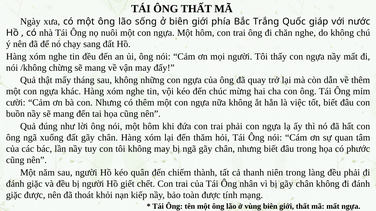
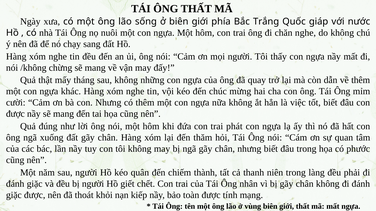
buồn at (15, 114): buồn -> được
trai phải: phải -> phát
